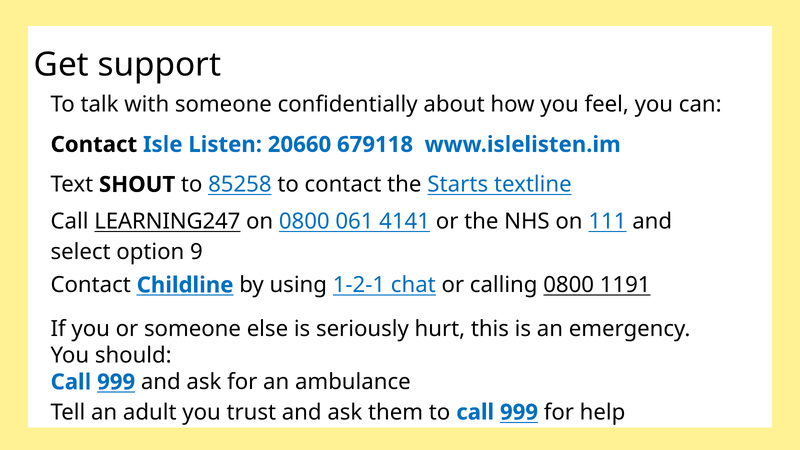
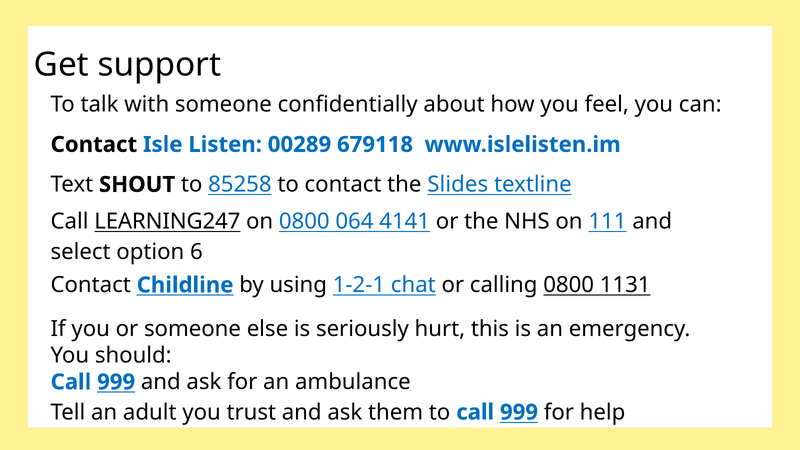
20660: 20660 -> 00289
Starts: Starts -> Slides
061: 061 -> 064
9: 9 -> 6
1191: 1191 -> 1131
